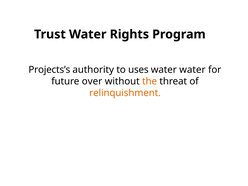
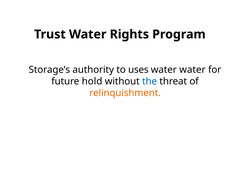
Projects’s: Projects’s -> Storage’s
over: over -> hold
the colour: orange -> blue
